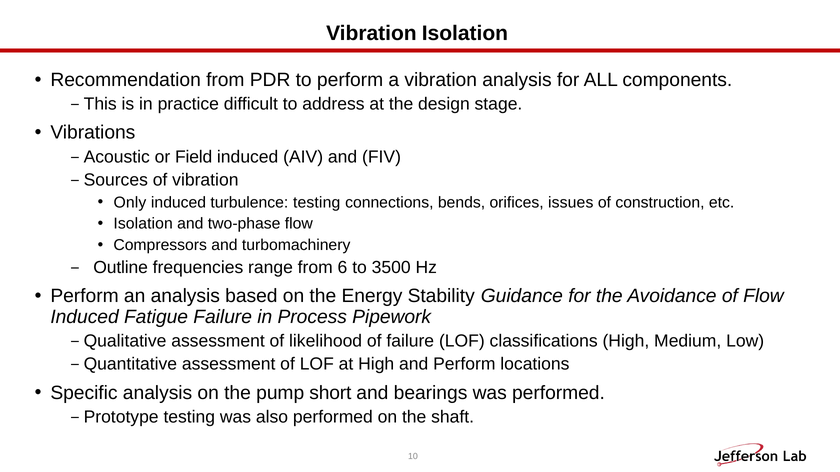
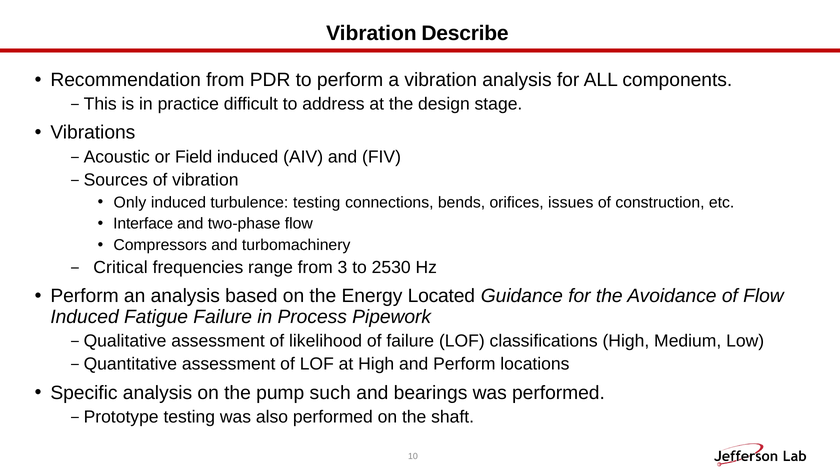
Vibration Isolation: Isolation -> Describe
Isolation at (143, 224): Isolation -> Interface
Outline: Outline -> Critical
6: 6 -> 3
3500: 3500 -> 2530
Stability: Stability -> Located
short: short -> such
